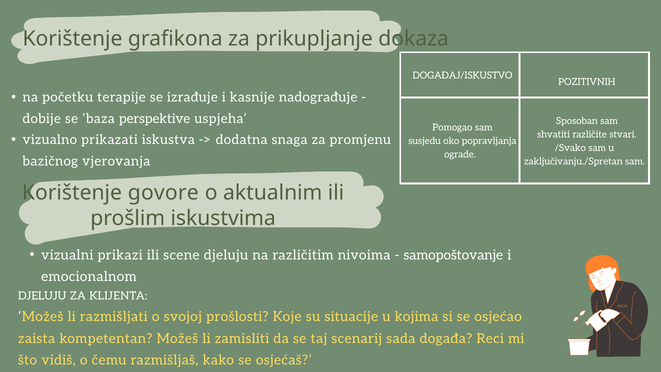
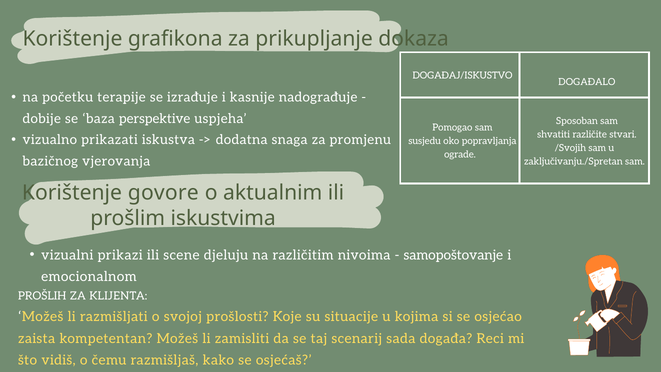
POZITIVNIH: POZITIVNIH -> DOGAĐALO
/Svako: /Svako -> /Svojih
DJELUJU at (42, 296): DJELUJU -> PROŠLIH
